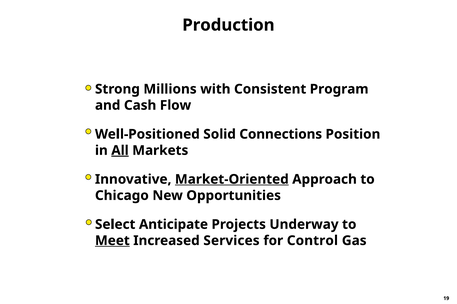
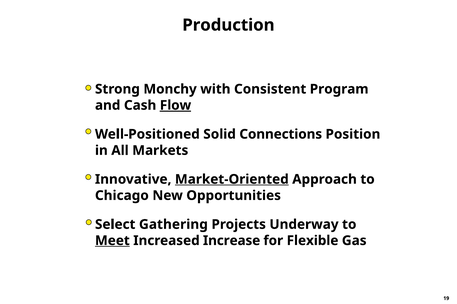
Millions: Millions -> Monchy
Flow underline: none -> present
All underline: present -> none
Anticipate: Anticipate -> Gathering
Services: Services -> Increase
Control: Control -> Flexible
